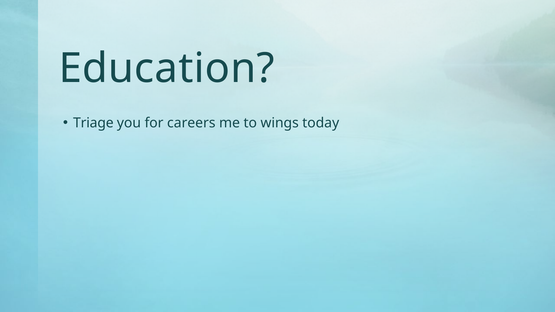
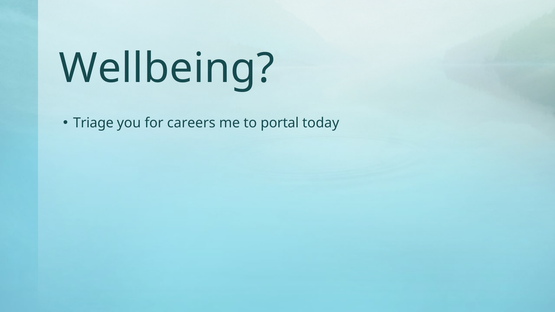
Education: Education -> Wellbeing
wings: wings -> portal
